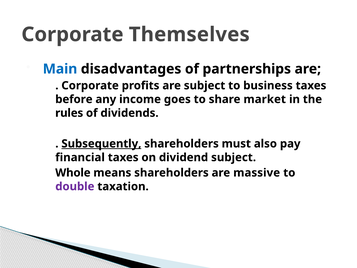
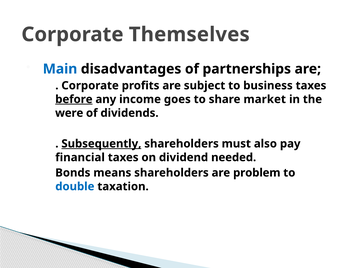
before underline: none -> present
rules: rules -> were
dividend subject: subject -> needed
Whole: Whole -> Bonds
massive: massive -> problem
double colour: purple -> blue
